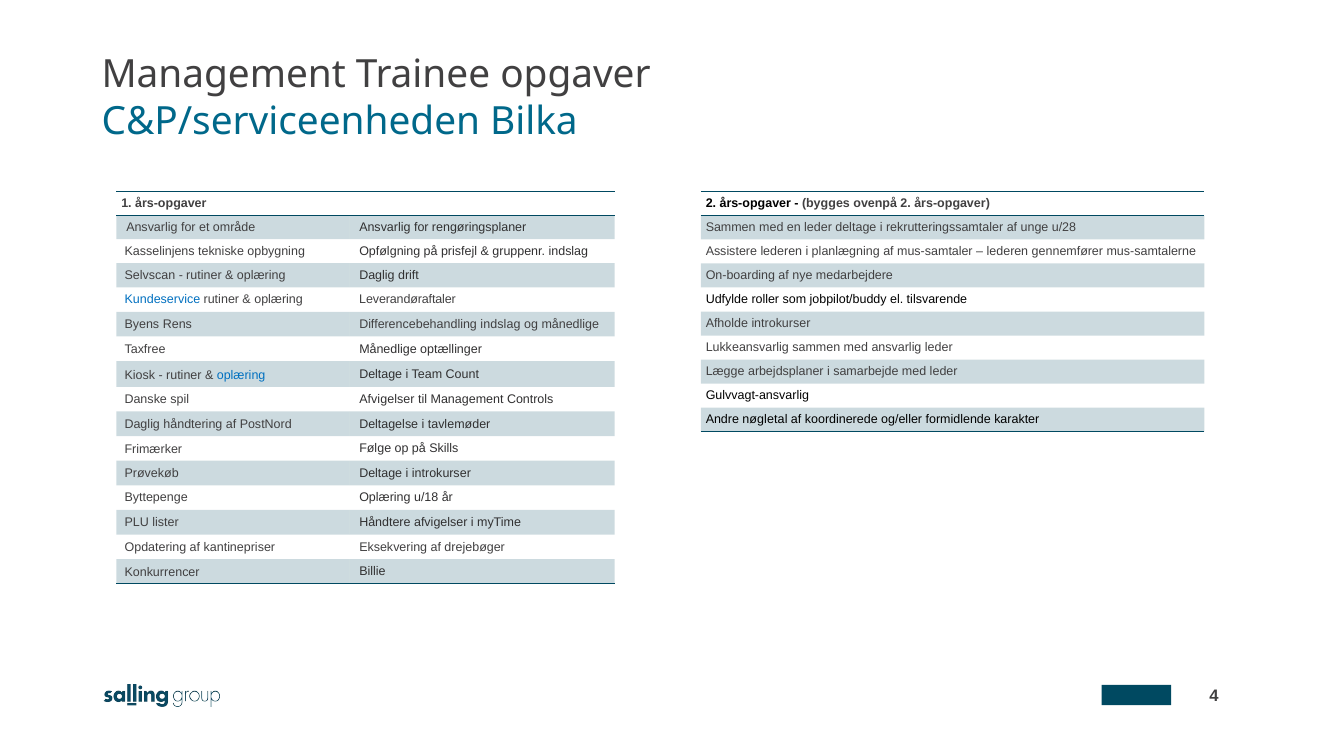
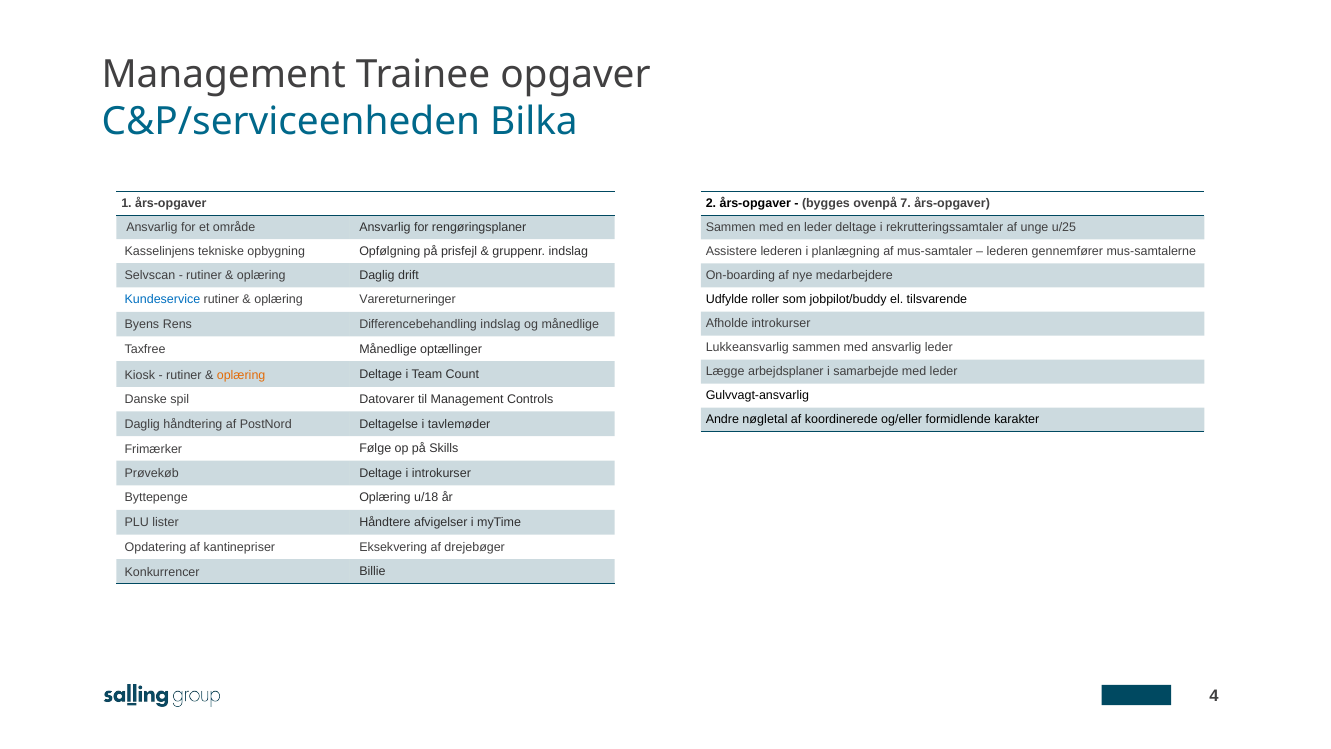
ovenpå 2: 2 -> 7
u/28: u/28 -> u/25
Leverandøraftaler: Leverandøraftaler -> Varereturneringer
oplæring at (241, 375) colour: blue -> orange
spil Afvigelser: Afvigelser -> Datovarer
